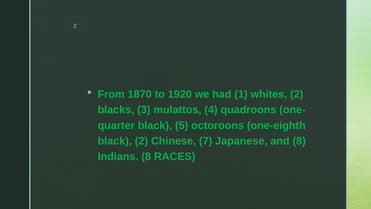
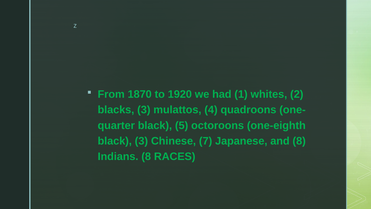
black 2: 2 -> 3
